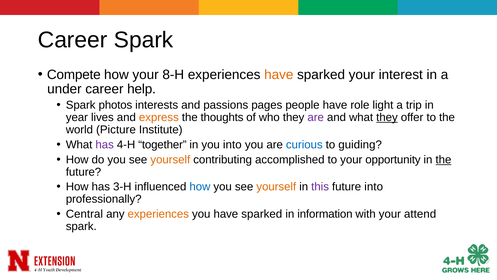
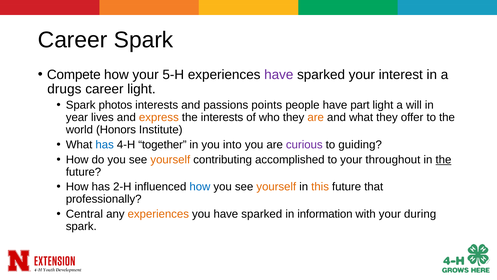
8-H: 8-H -> 5-H
have at (279, 75) colour: orange -> purple
under: under -> drugs
career help: help -> light
pages: pages -> points
role: role -> part
trip: trip -> will
the thoughts: thoughts -> interests
are at (316, 117) colour: purple -> orange
they at (387, 117) underline: present -> none
Picture: Picture -> Honors
has at (105, 145) colour: purple -> blue
curious colour: blue -> purple
opportunity: opportunity -> throughout
3-H: 3-H -> 2-H
this colour: purple -> orange
future into: into -> that
attend: attend -> during
